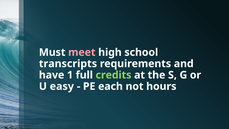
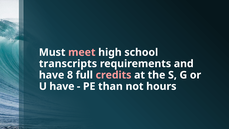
1: 1 -> 8
credits colour: light green -> pink
U easy: easy -> have
each: each -> than
